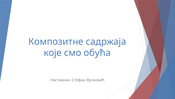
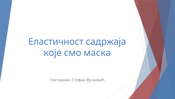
Композитне: Композитне -> Еластичност
обућа: обућа -> маска
